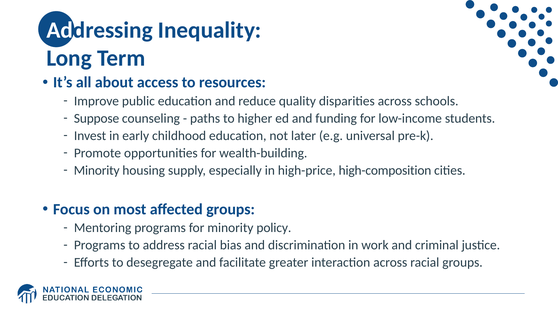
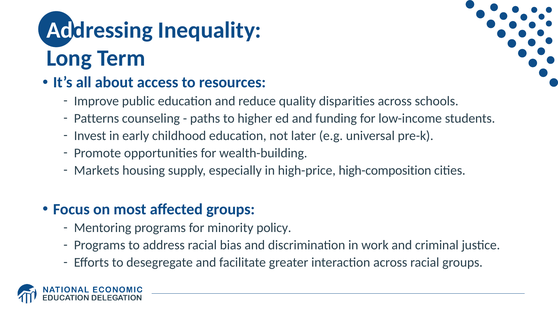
Suppose: Suppose -> Patterns
Minority at (97, 170): Minority -> Markets
